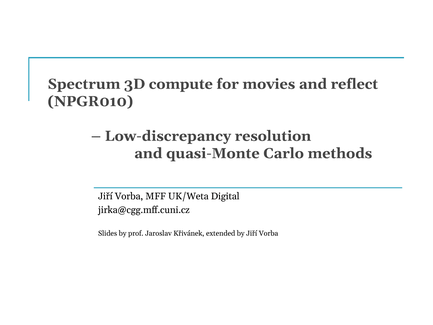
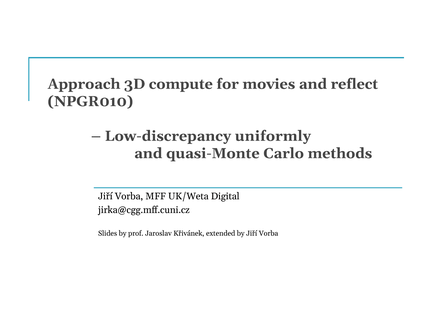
Spectrum: Spectrum -> Approach
resolution: resolution -> uniformly
